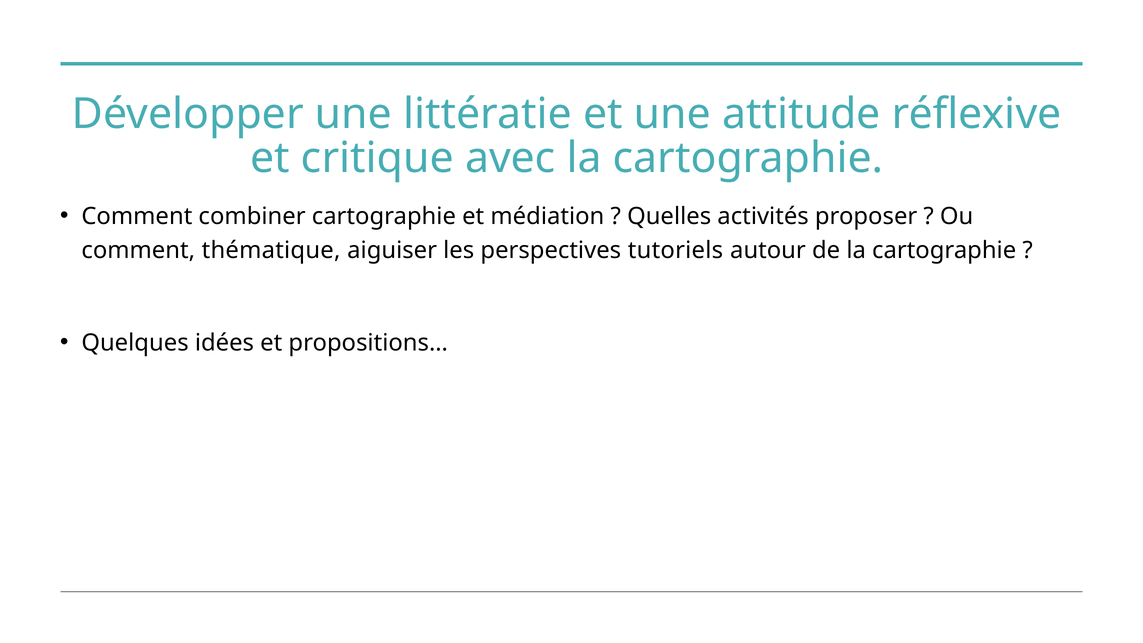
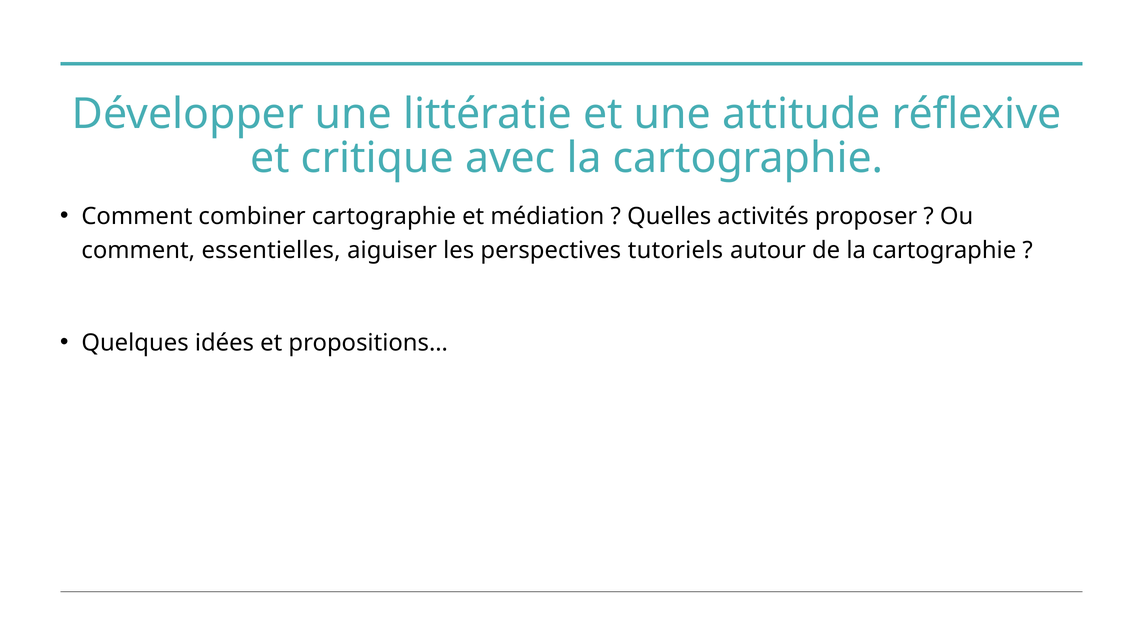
thématique: thématique -> essentielles
